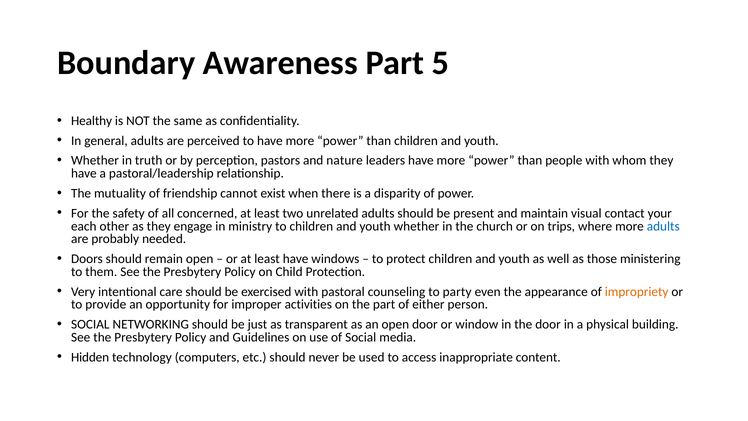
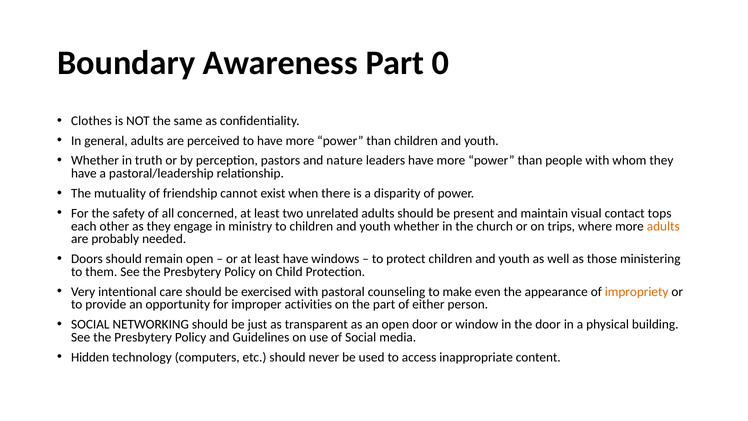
5: 5 -> 0
Healthy: Healthy -> Clothes
your: your -> tops
adults at (663, 226) colour: blue -> orange
party: party -> make
